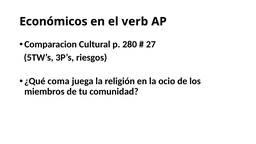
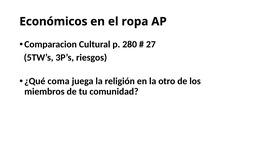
verb: verb -> ropa
ocio: ocio -> otro
